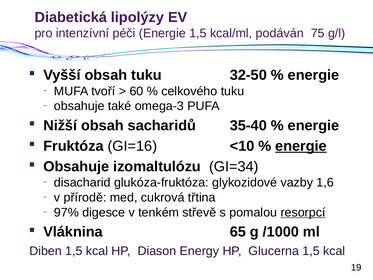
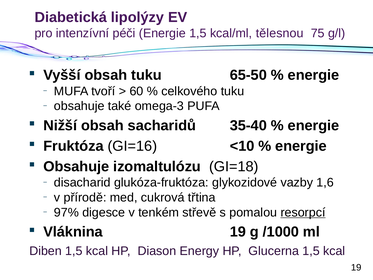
podáván: podáván -> tělesnou
32-50: 32-50 -> 65-50
energie at (301, 146) underline: present -> none
GI=34: GI=34 -> GI=18
Vláknina 65: 65 -> 19
